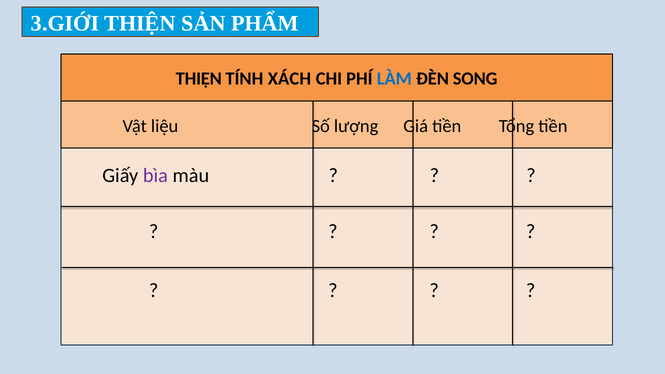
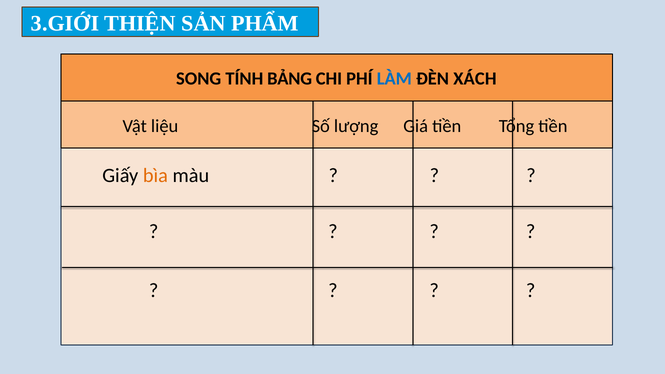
THIỆN at (199, 79): THIỆN -> SONG
XÁCH: XÁCH -> BẢNG
SONG: SONG -> XÁCH
bìa colour: purple -> orange
